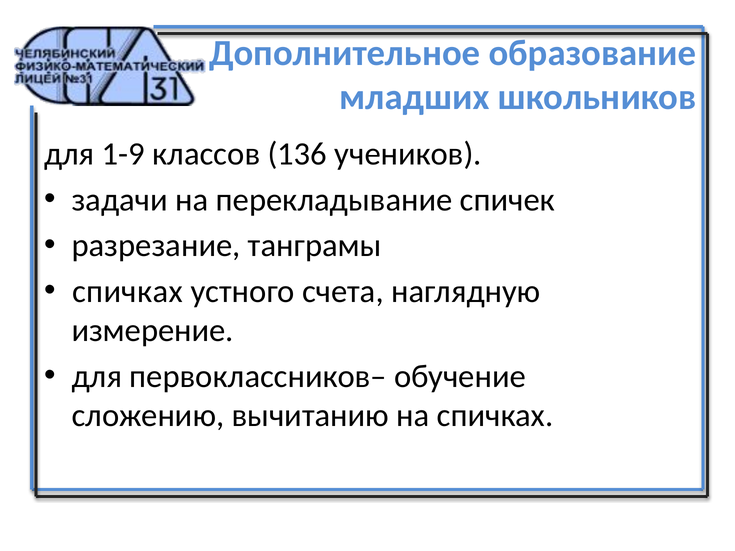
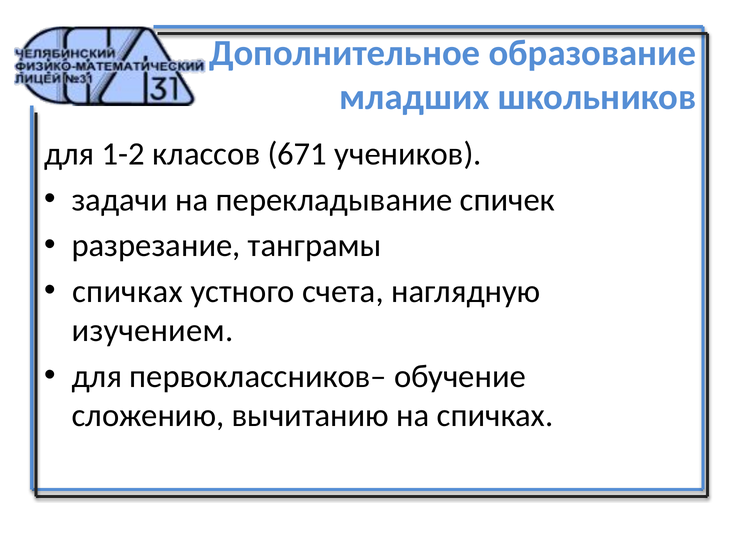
1-9: 1-9 -> 1-2
136: 136 -> 671
измерение: измерение -> изучением
